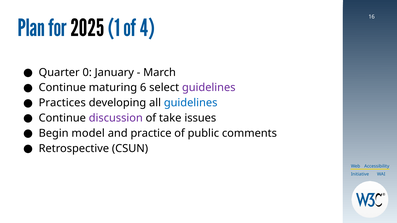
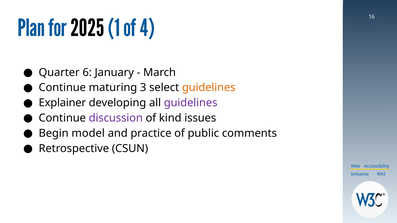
0: 0 -> 6
6: 6 -> 3
guidelines at (209, 88) colour: purple -> orange
Practices: Practices -> Explainer
guidelines at (191, 103) colour: blue -> purple
take: take -> kind
